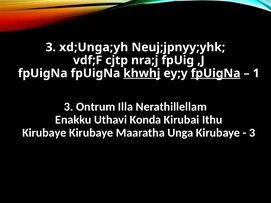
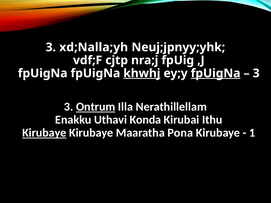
xd;Unga;yh: xd;Unga;yh -> xd;Nalla;yh
1 at (256, 73): 1 -> 3
Ontrum underline: none -> present
Kirubaye at (44, 133) underline: none -> present
Unga: Unga -> Pona
3 at (252, 133): 3 -> 1
